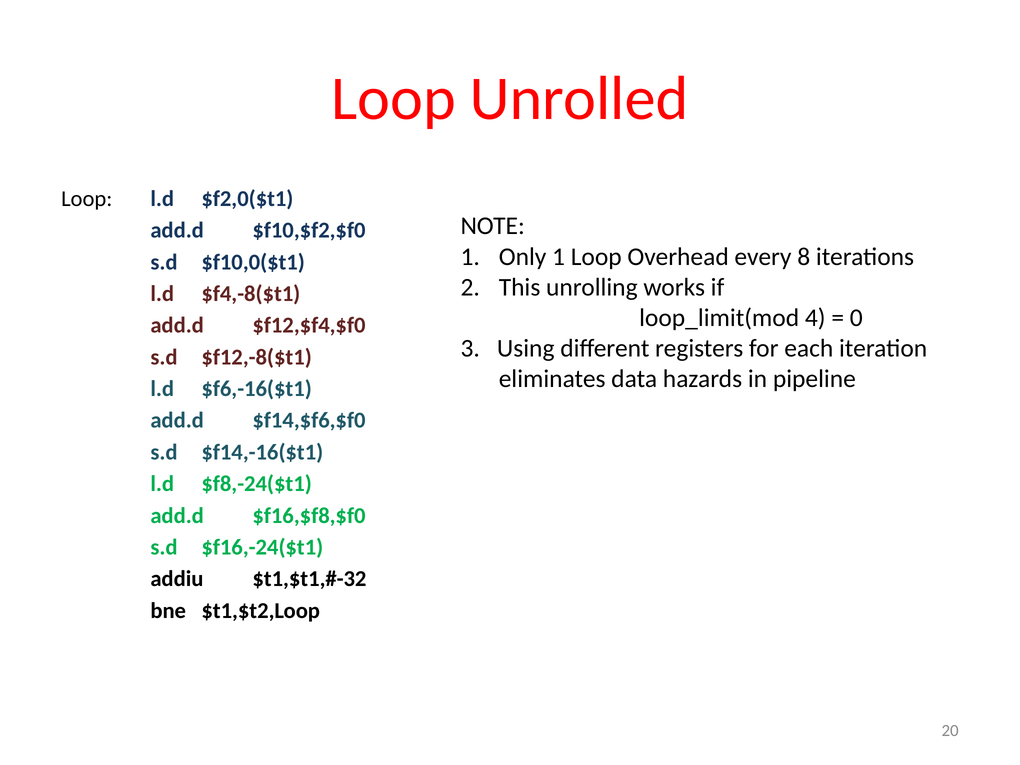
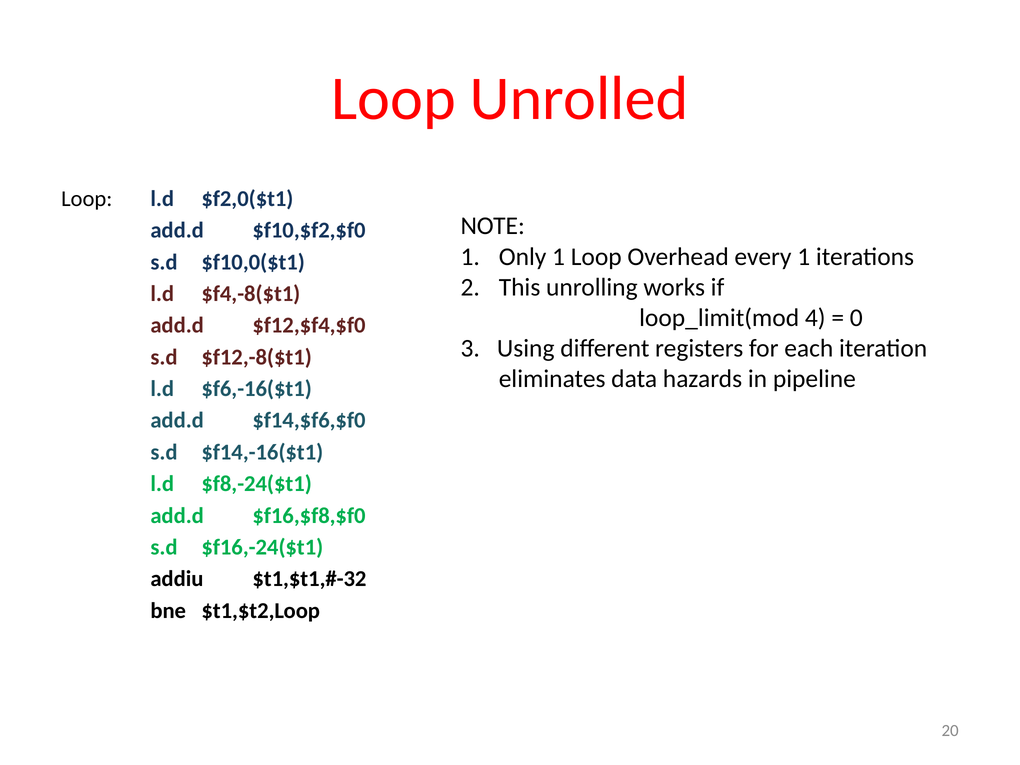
every 8: 8 -> 1
